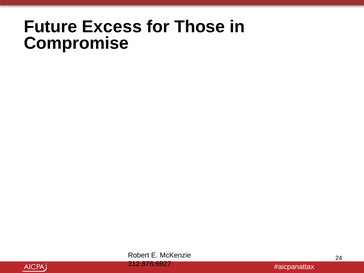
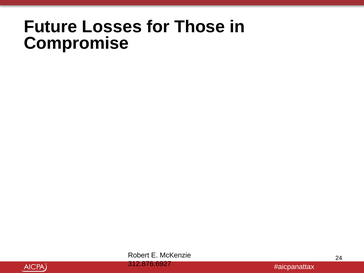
Excess: Excess -> Losses
